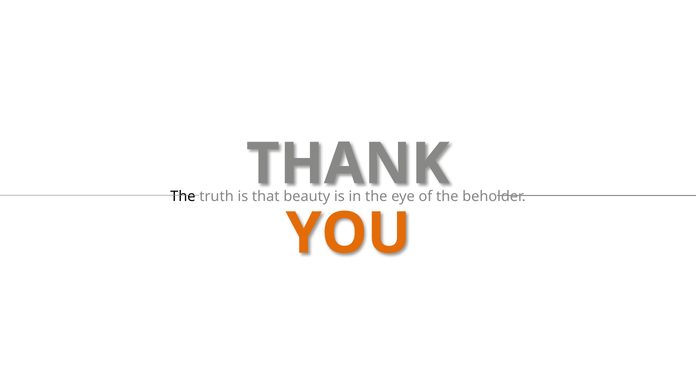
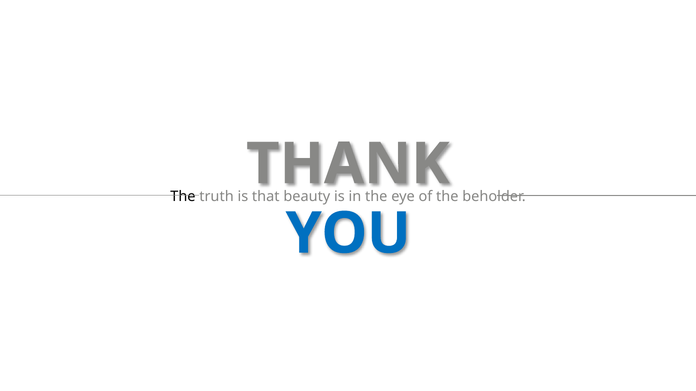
YOU colour: orange -> blue
